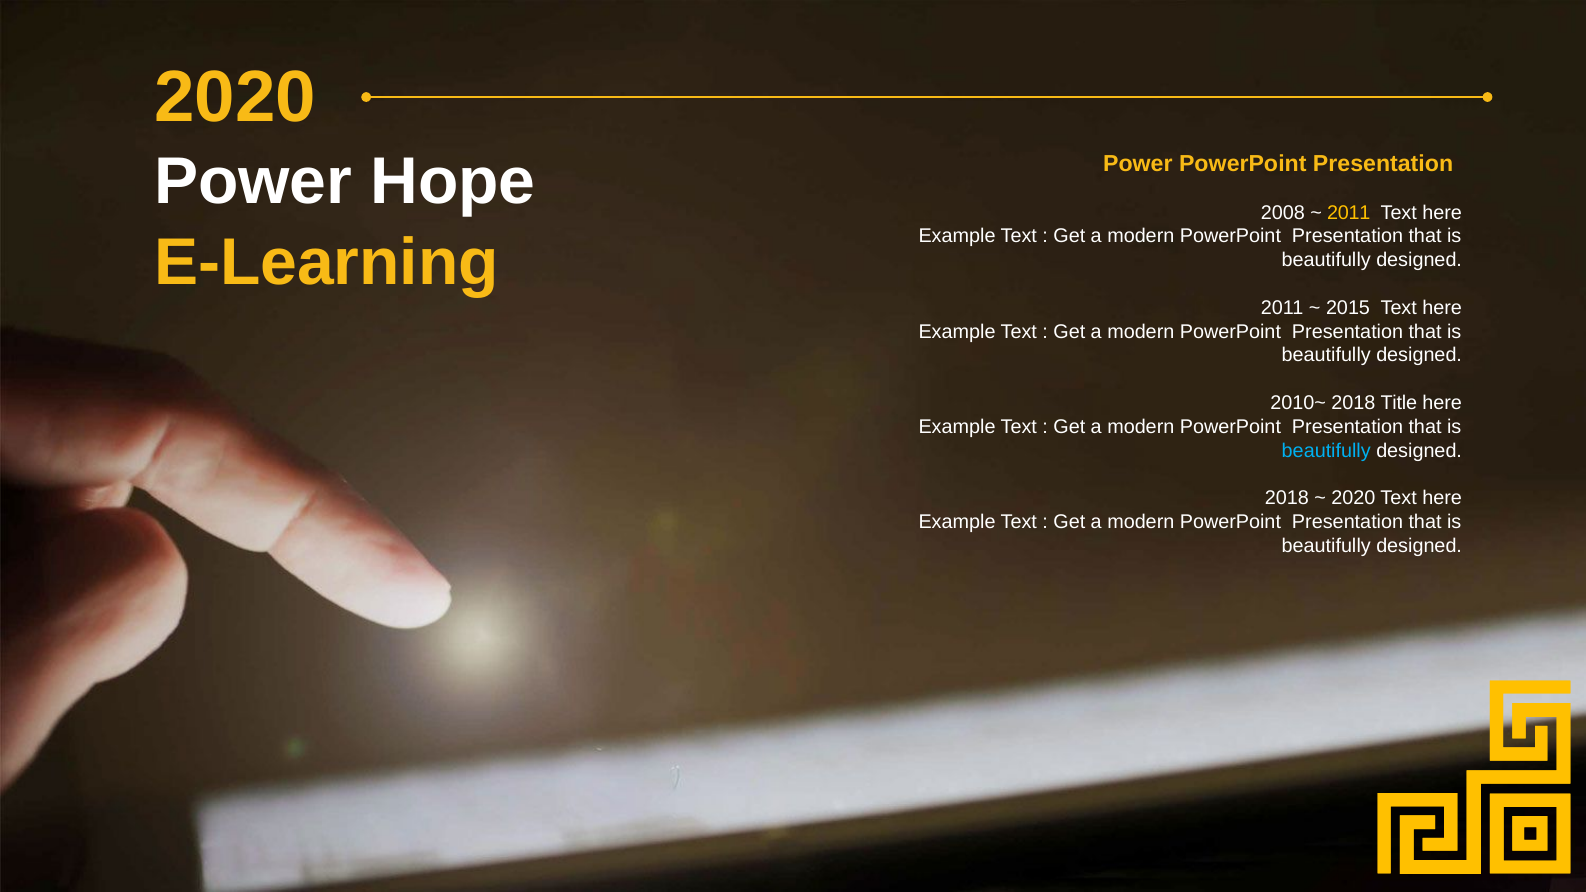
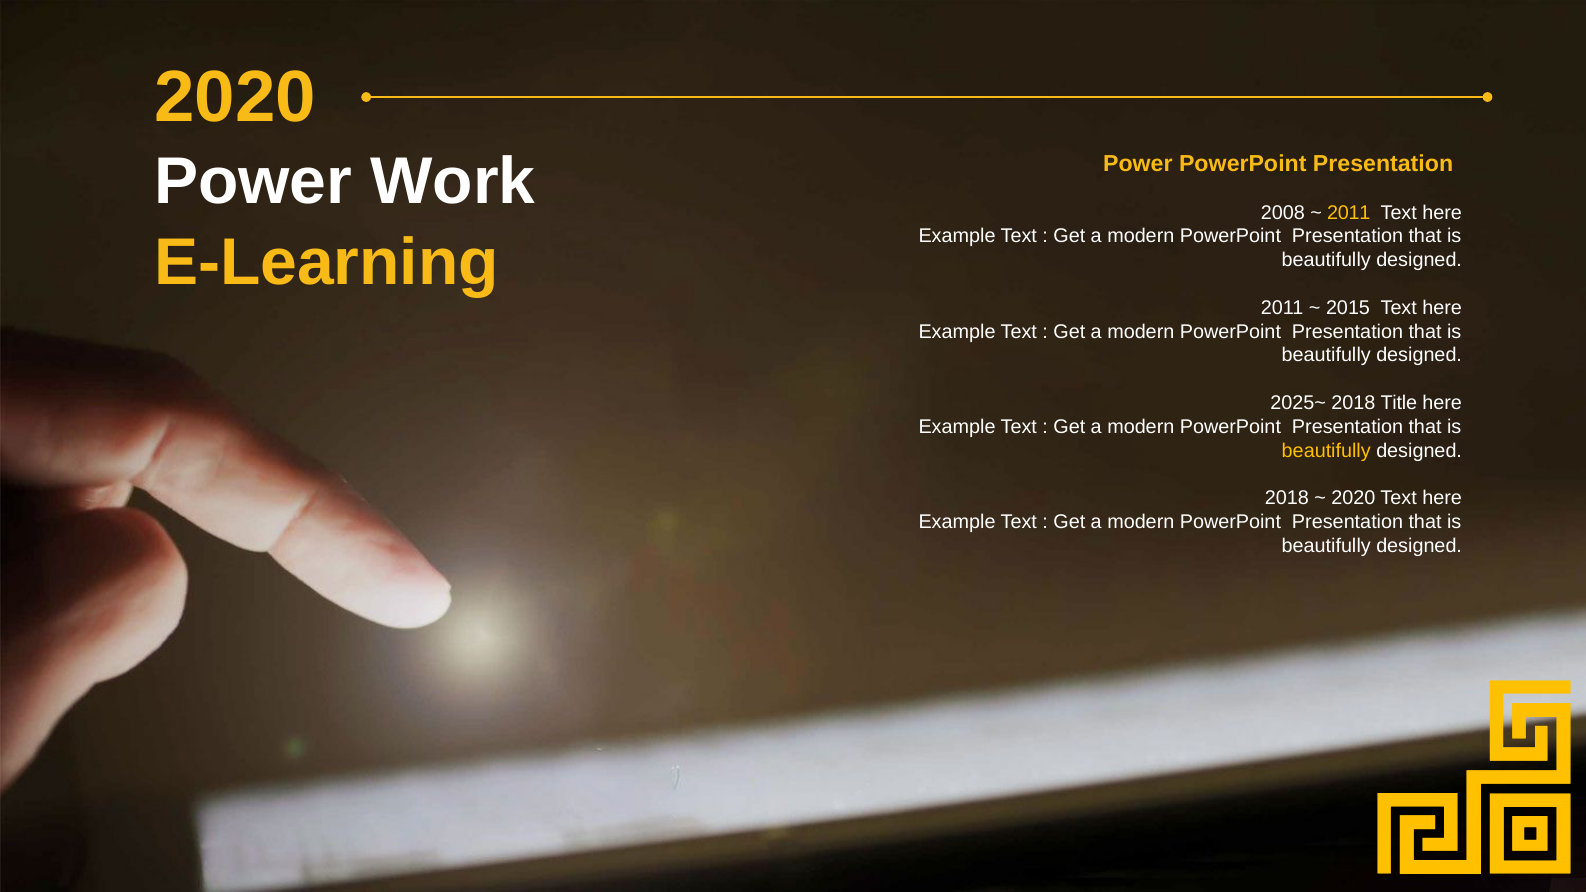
Hope: Hope -> Work
2010~: 2010~ -> 2025~
beautifully at (1326, 451) colour: light blue -> yellow
